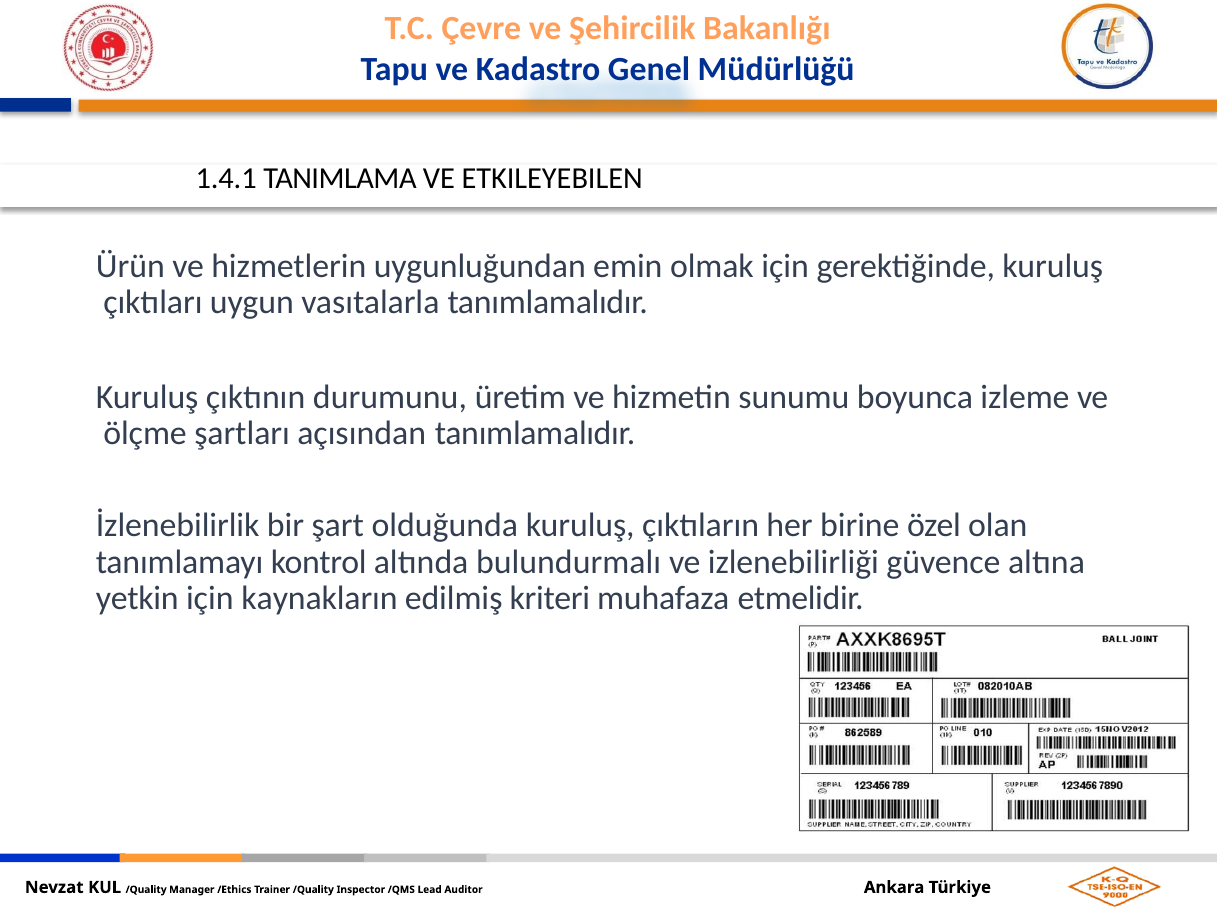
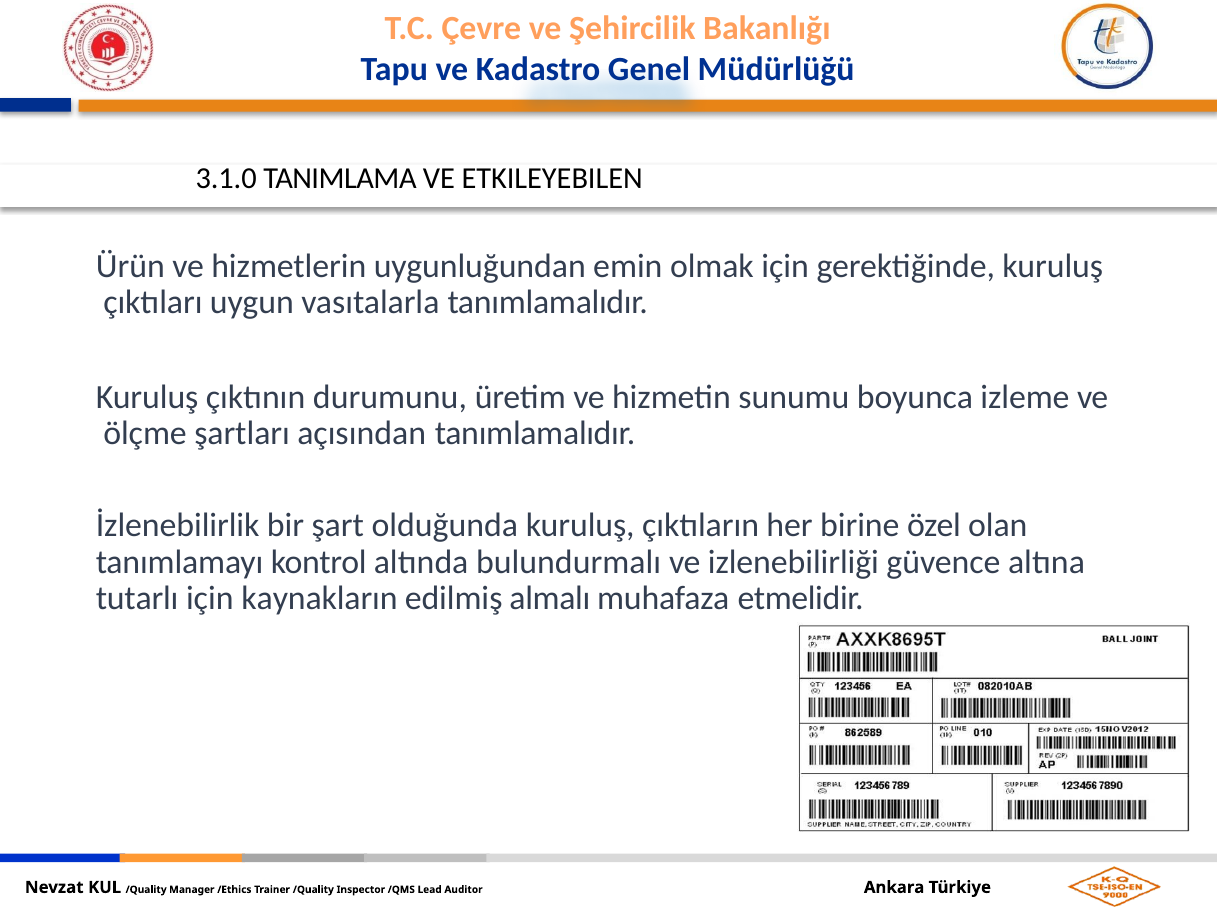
1.4.1: 1.4.1 -> 3.1.0
yetkin: yetkin -> tutarlı
kriteri: kriteri -> almalı
